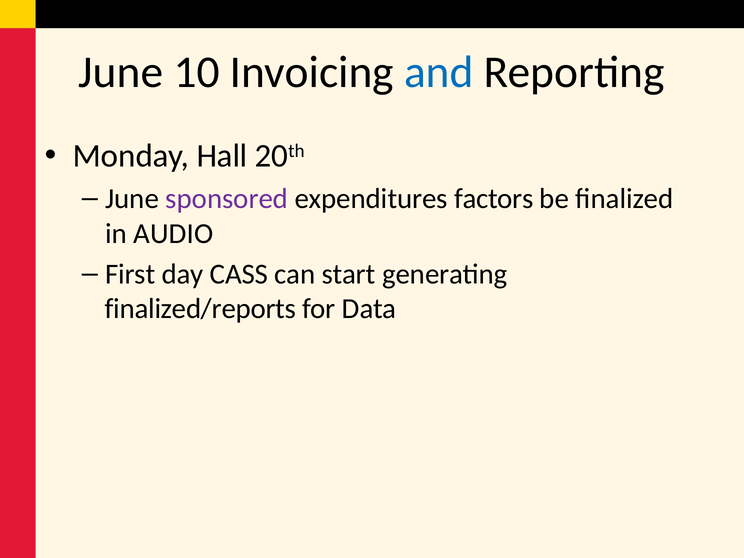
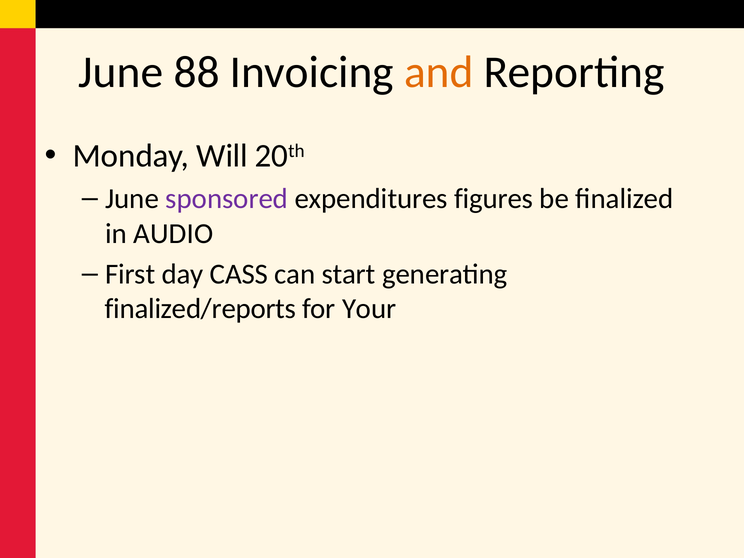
10: 10 -> 88
and colour: blue -> orange
Hall: Hall -> Will
factors: factors -> figures
Data: Data -> Your
